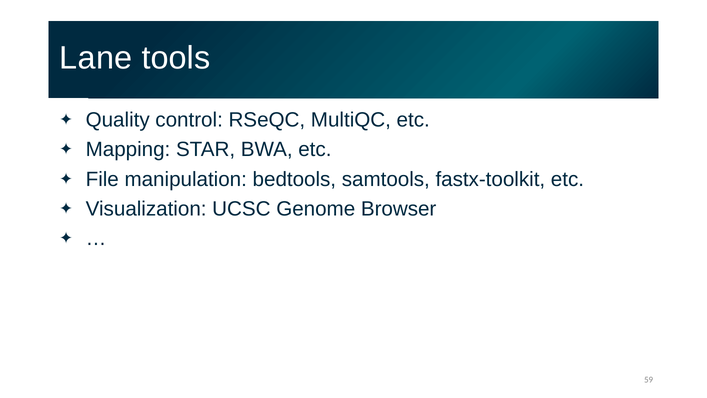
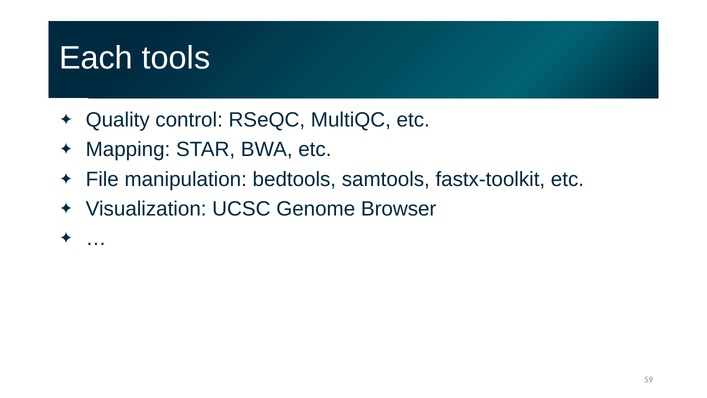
Lane: Lane -> Each
